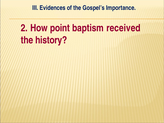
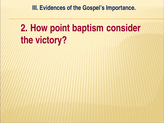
received: received -> consider
history: history -> victory
